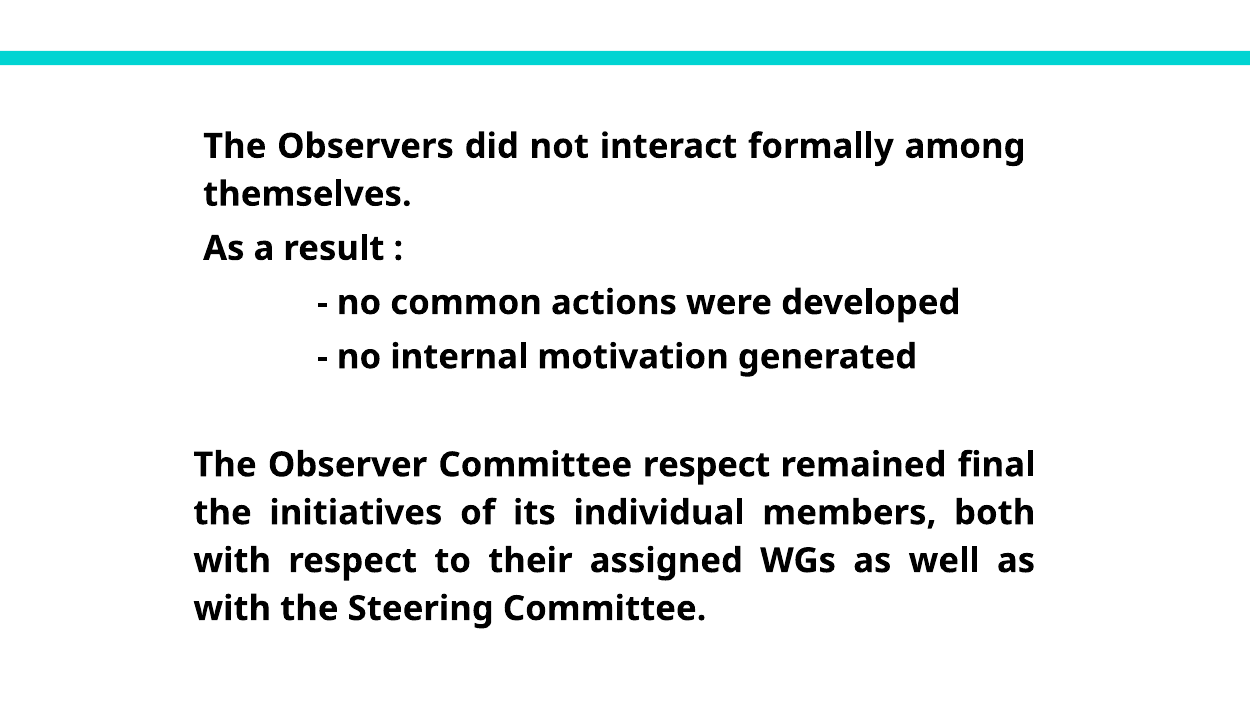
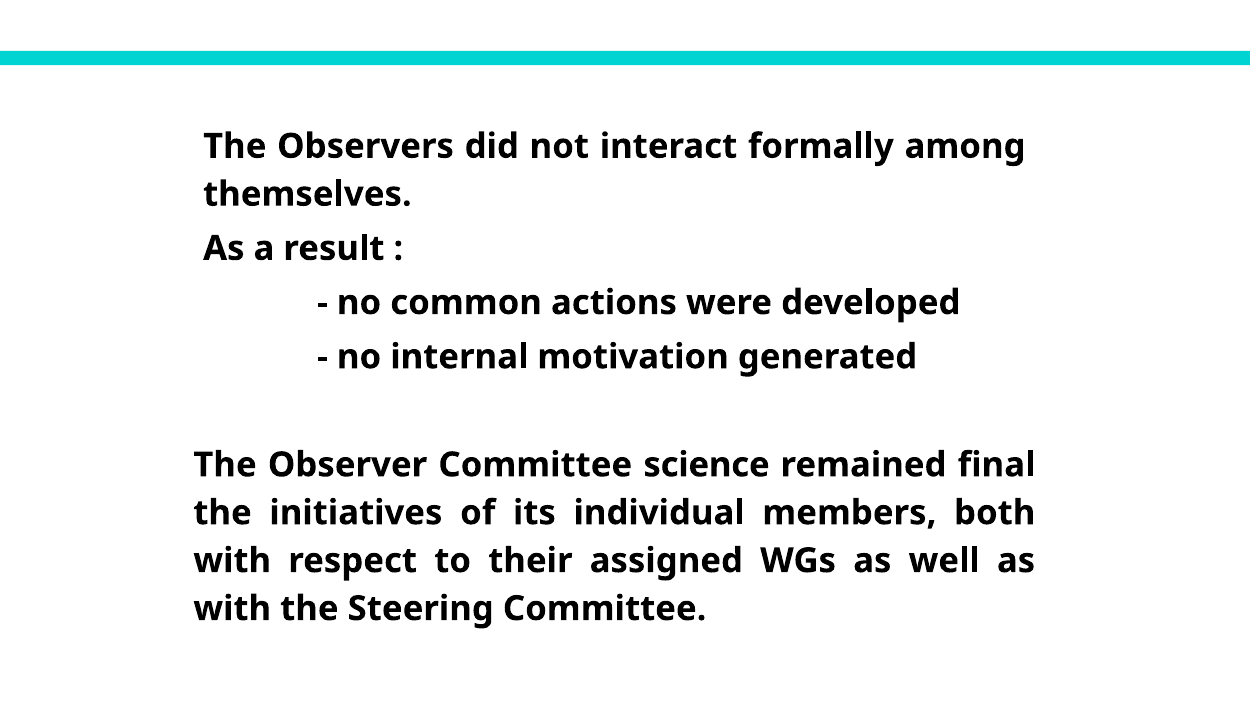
Committee respect: respect -> science
